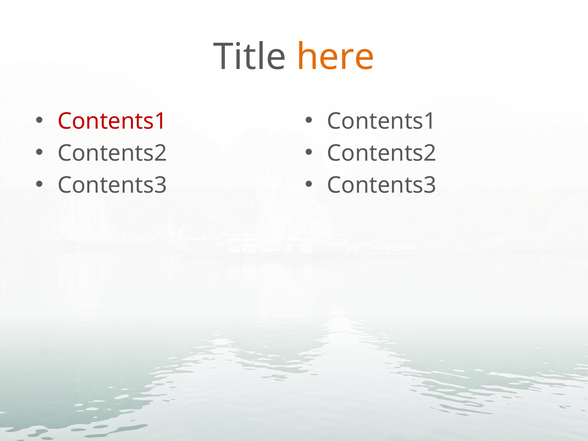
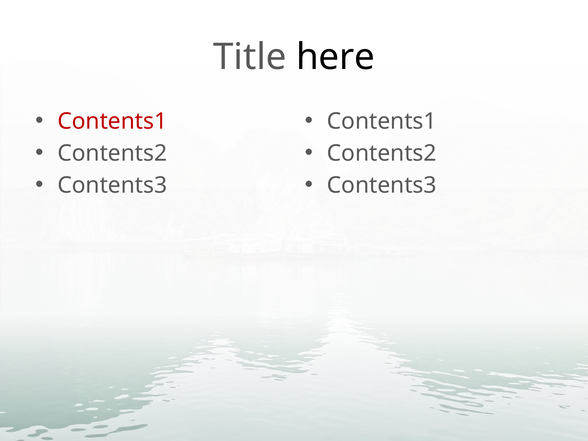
here colour: orange -> black
